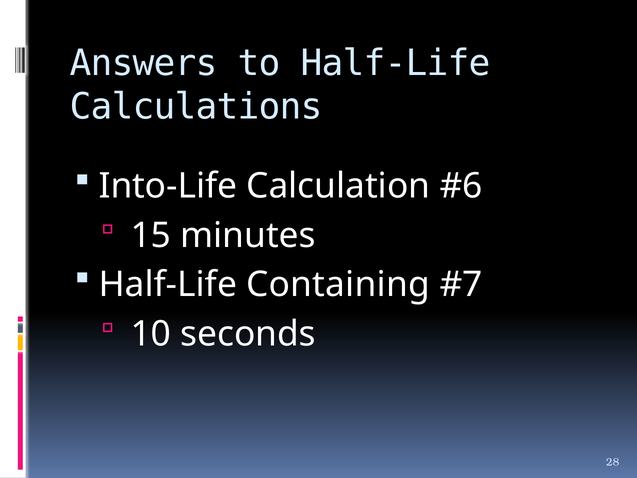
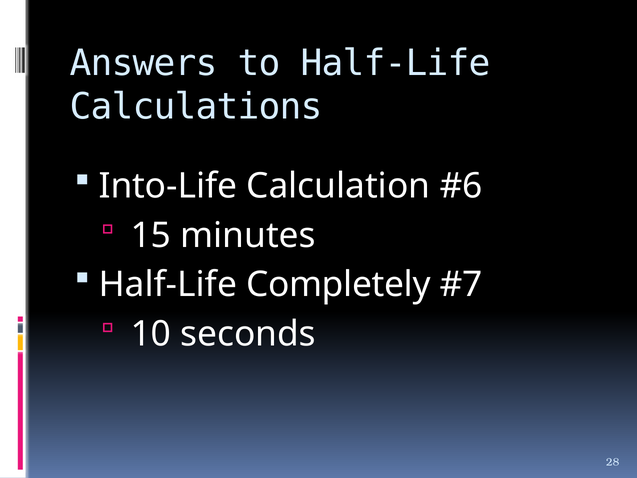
Containing: Containing -> Completely
